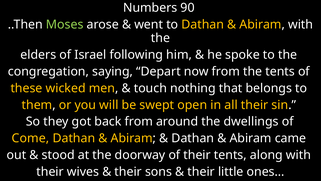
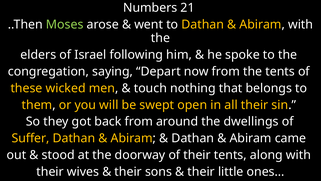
90: 90 -> 21
Come: Come -> Suffer
